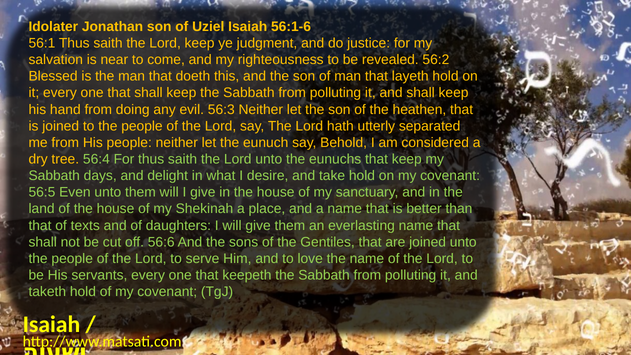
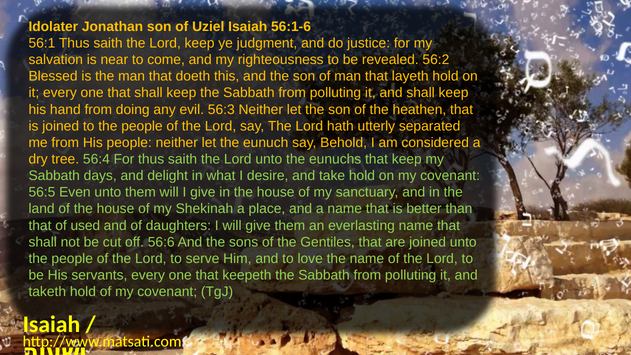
texts: texts -> used
